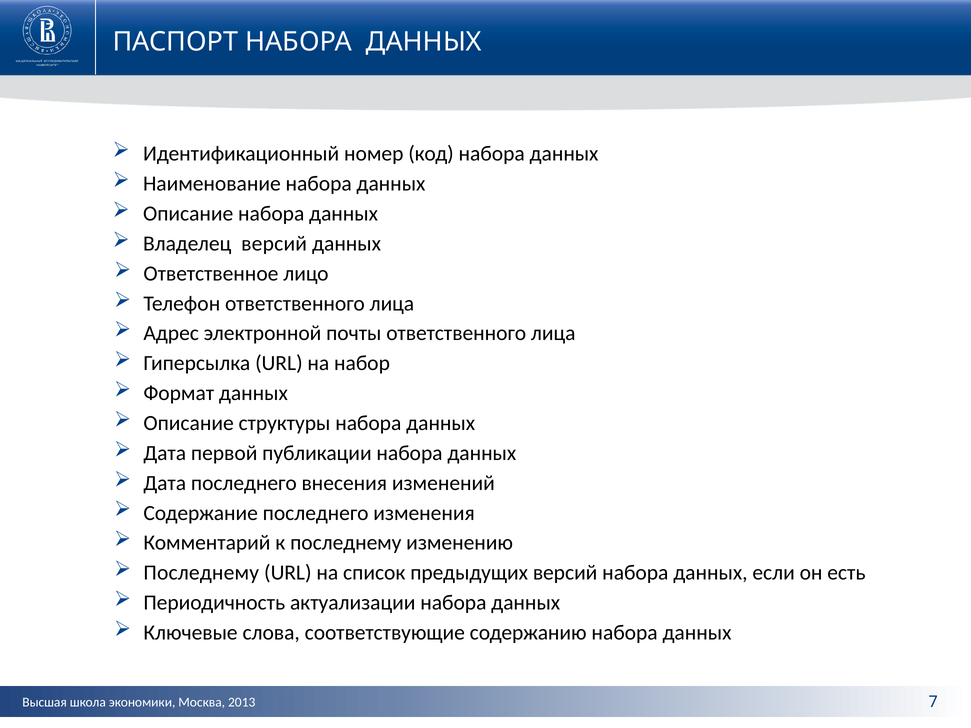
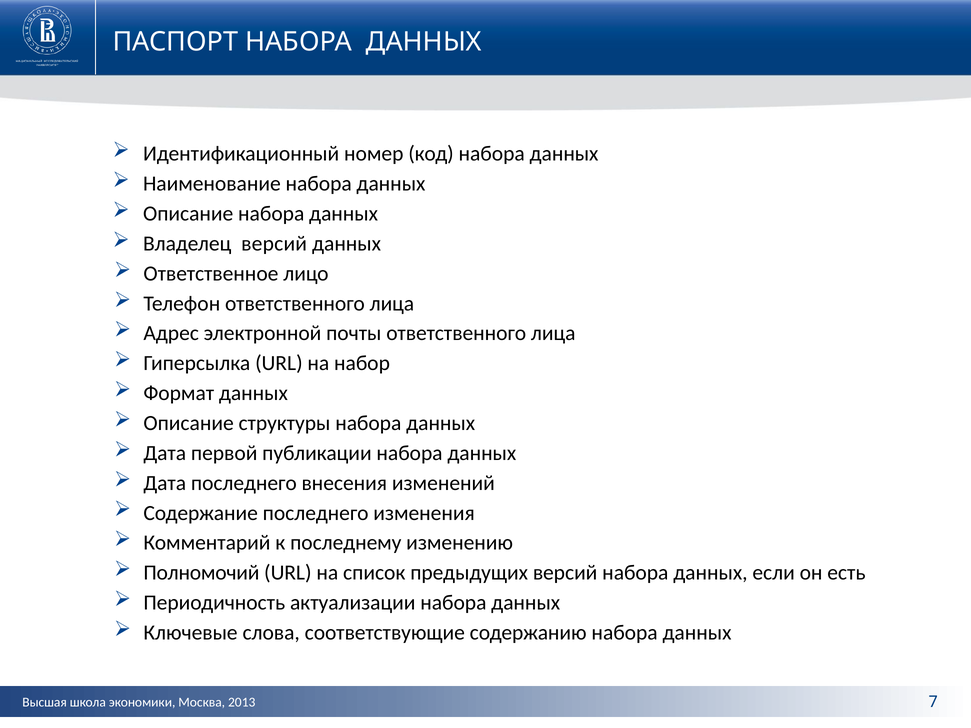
Последнему at (201, 573): Последнему -> Полномочий
